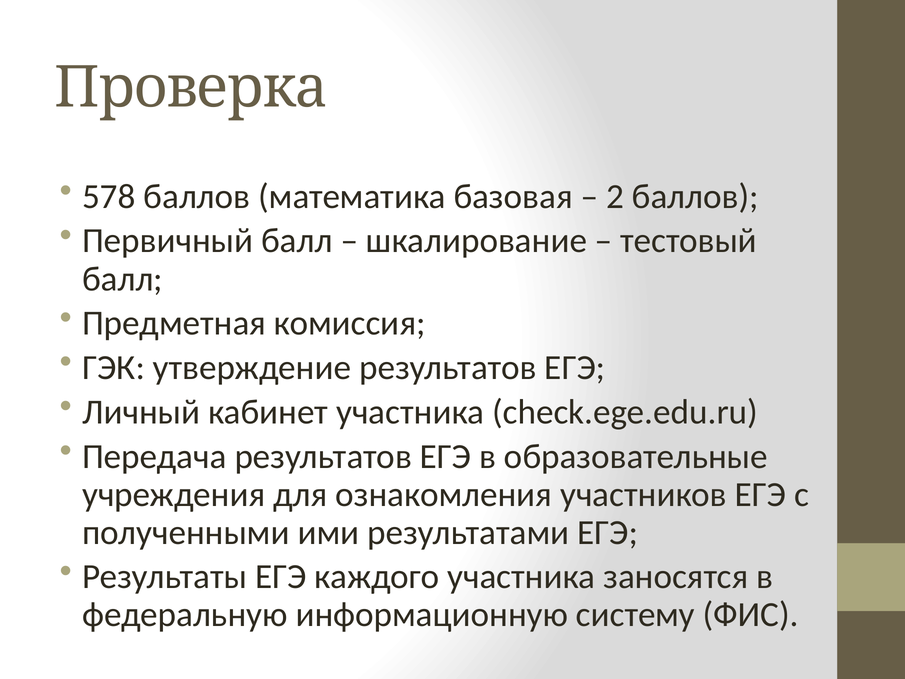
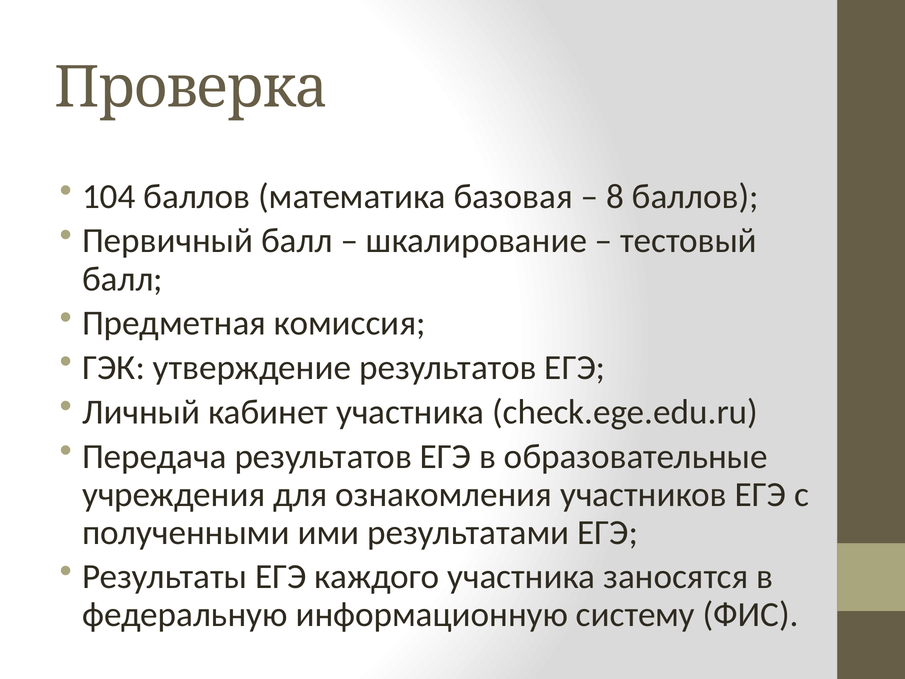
578: 578 -> 104
2: 2 -> 8
